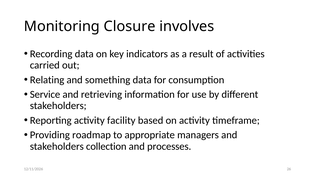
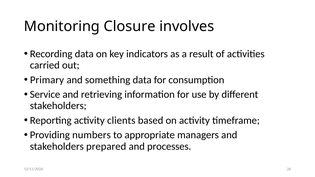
Relating: Relating -> Primary
facility: facility -> clients
roadmap: roadmap -> numbers
collection: collection -> prepared
